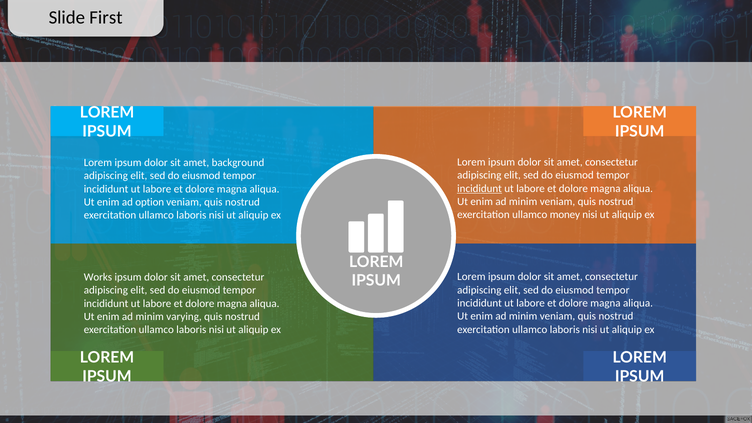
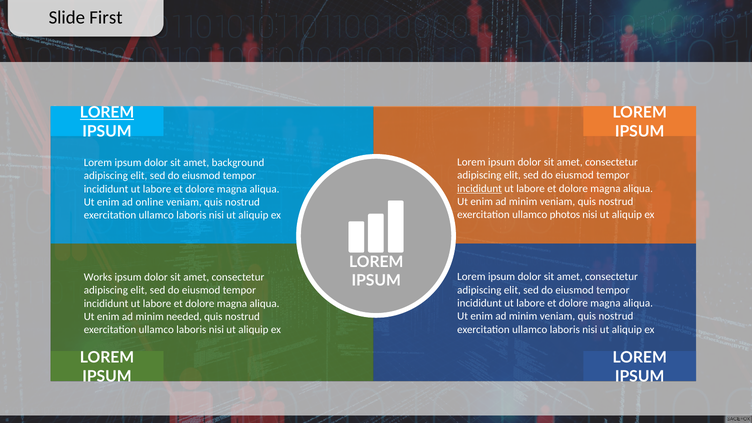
LOREM at (107, 113) underline: none -> present
option: option -> online
money: money -> photos
varying: varying -> needed
